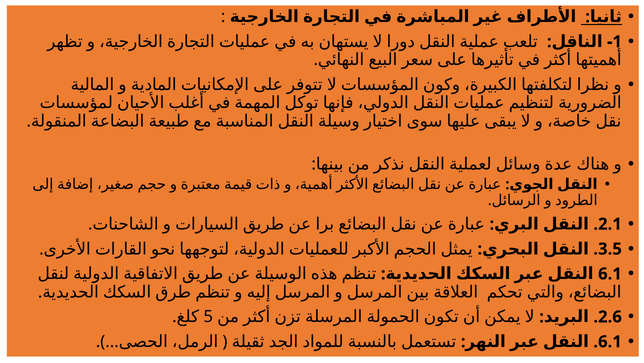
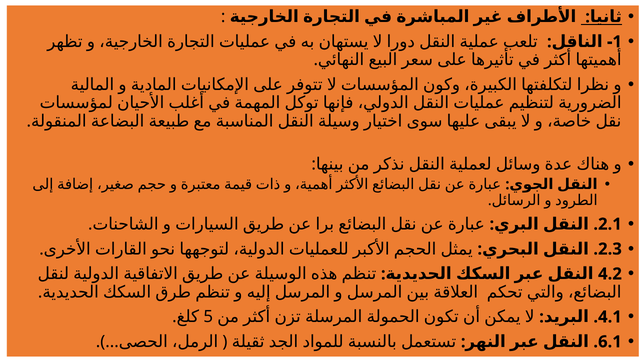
3.5: 3.5 -> 2.3
6.1 at (610, 273): 6.1 -> 4.2
2.6: 2.6 -> 4.1
